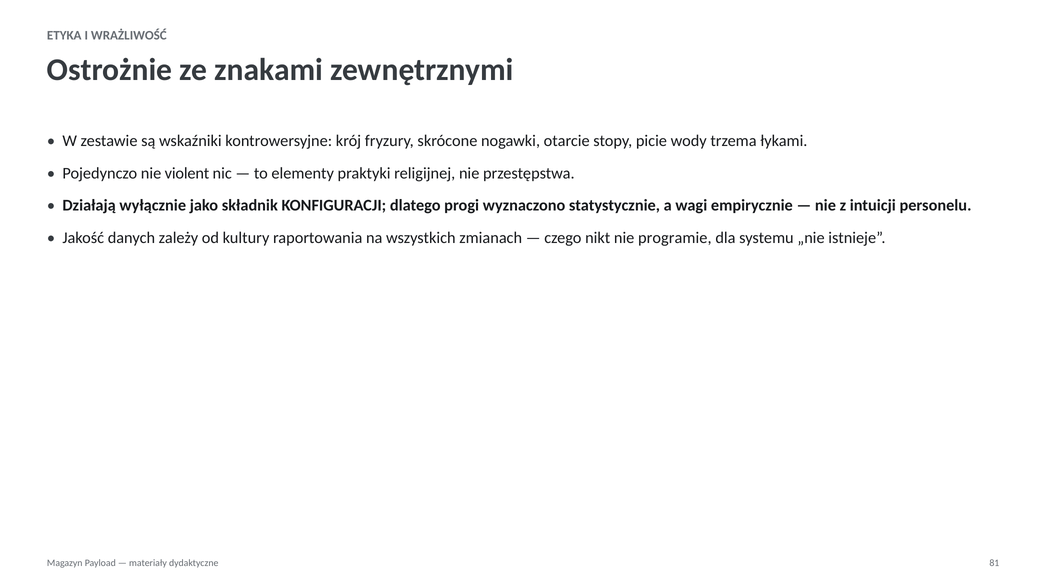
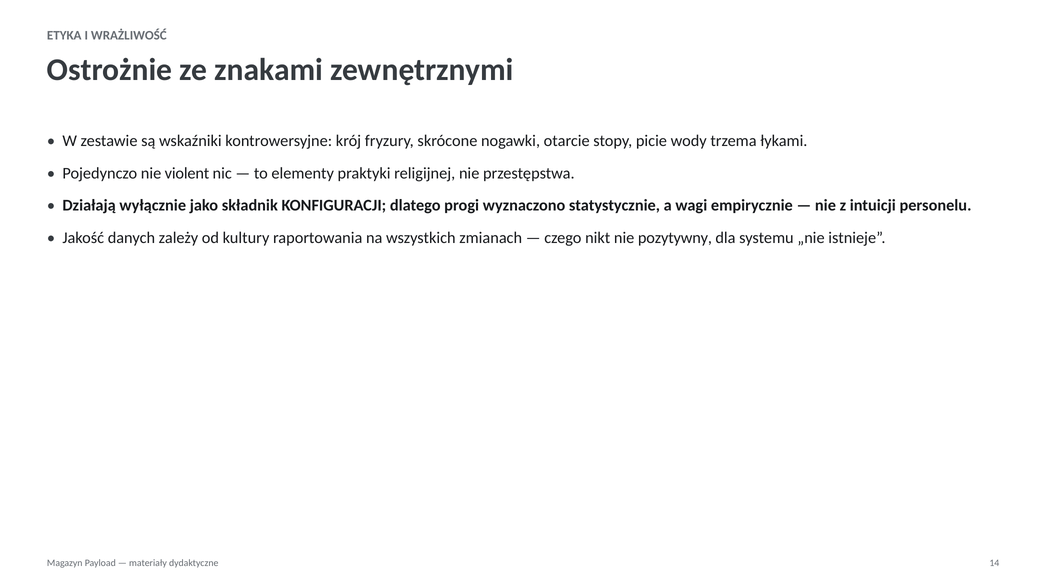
programie: programie -> pozytywny
81: 81 -> 14
